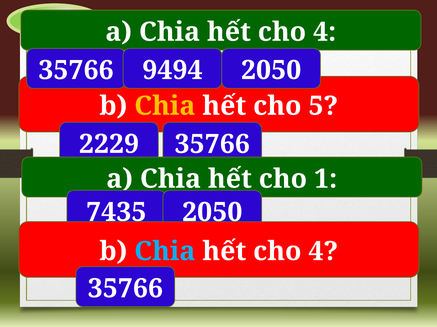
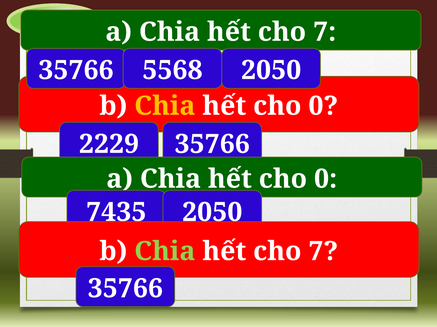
4 at (325, 32): 4 -> 7
9494: 9494 -> 5568
5 at (323, 106): 5 -> 0
1 at (326, 179): 1 -> 0
Chia at (165, 252) colour: light blue -> light green
4 at (323, 252): 4 -> 7
